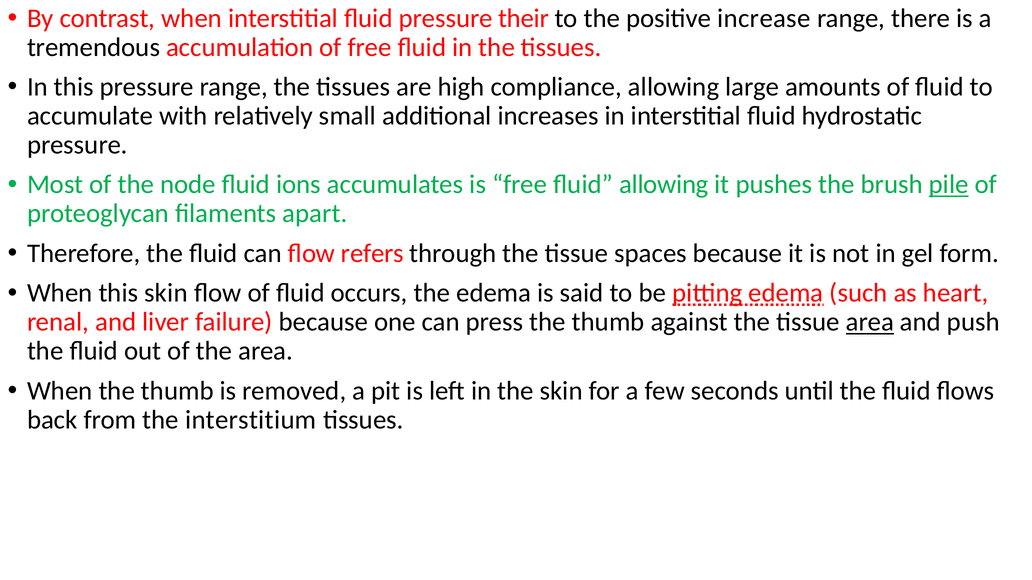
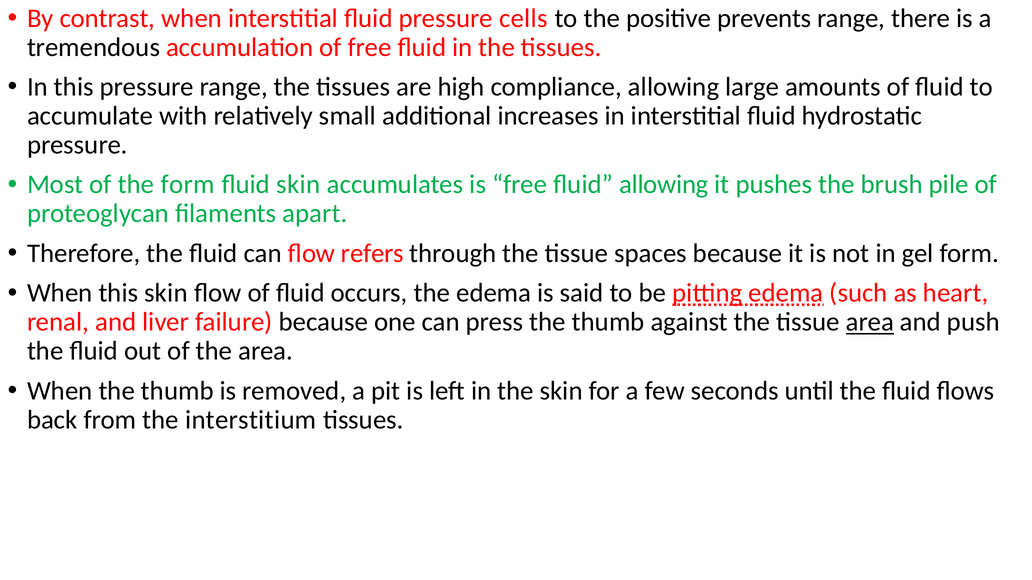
their: their -> cells
increase: increase -> prevents
the node: node -> form
fluid ions: ions -> skin
pile underline: present -> none
